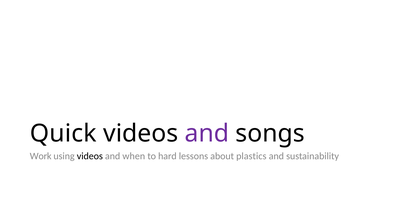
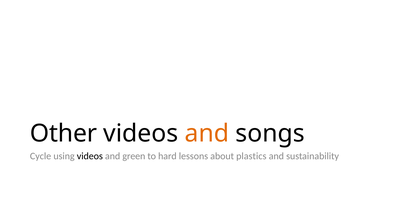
Quick: Quick -> Other
and at (207, 133) colour: purple -> orange
Work: Work -> Cycle
when: when -> green
